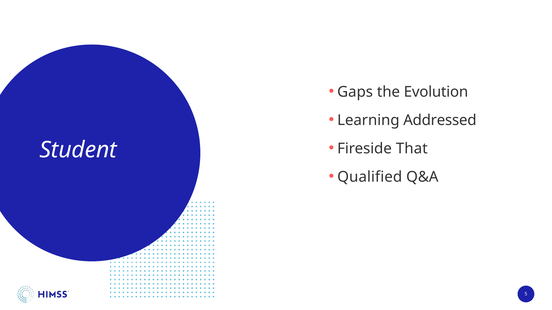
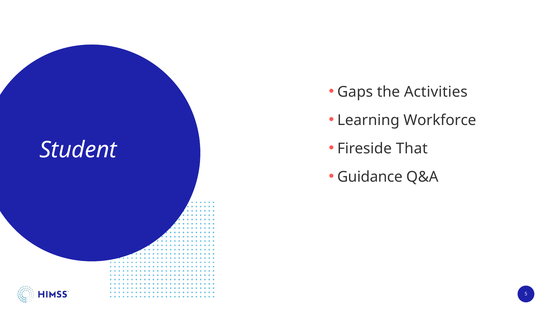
Evolution: Evolution -> Activities
Addressed: Addressed -> Workforce
Qualified: Qualified -> Guidance
